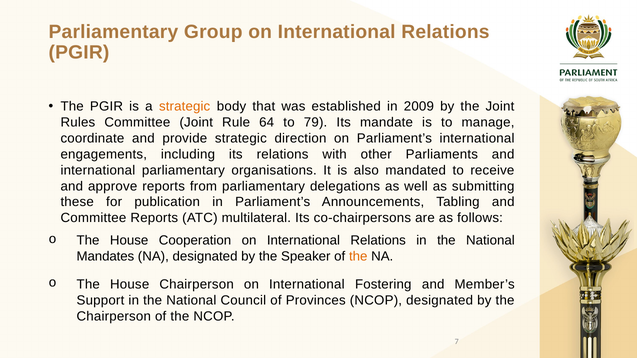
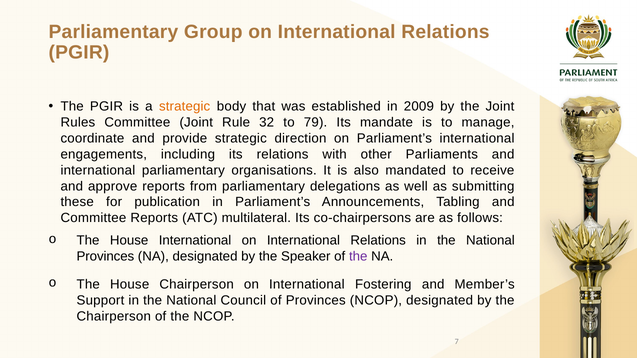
64: 64 -> 32
House Cooperation: Cooperation -> International
Mandates at (105, 257): Mandates -> Provinces
the at (358, 257) colour: orange -> purple
